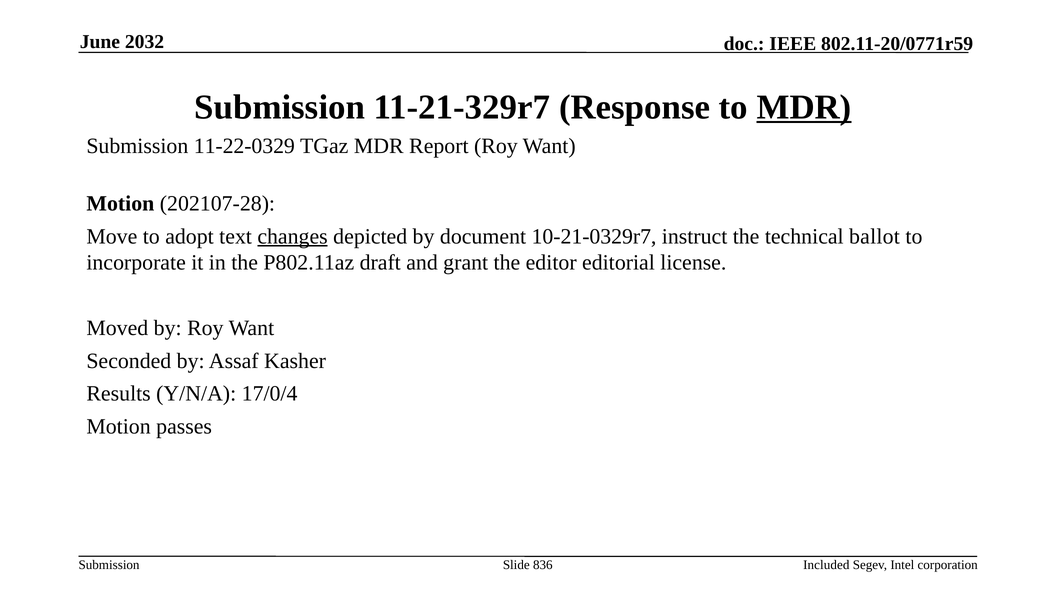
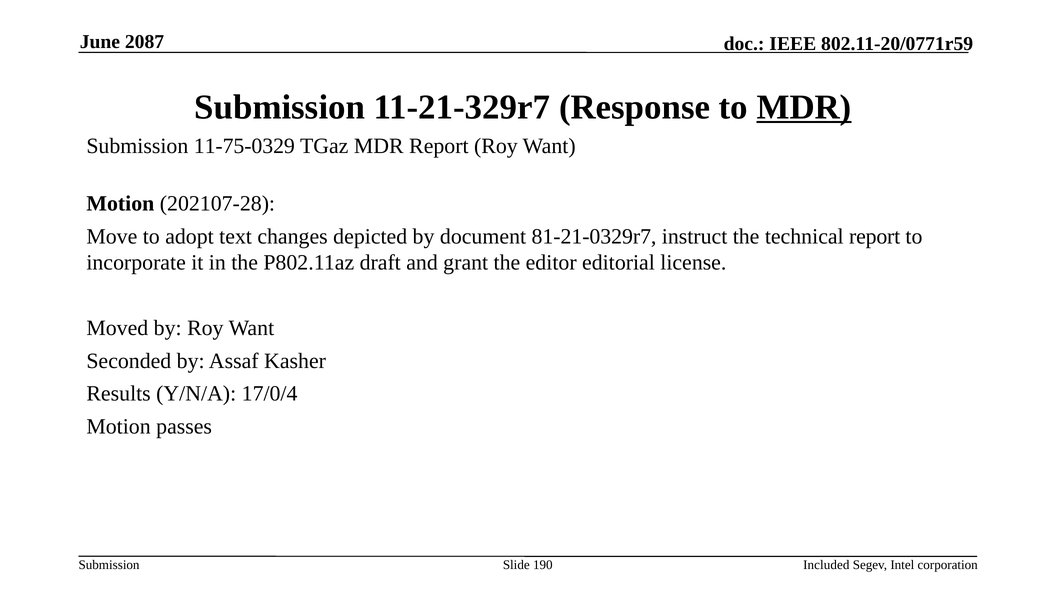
2032: 2032 -> 2087
11-22-0329: 11-22-0329 -> 11-75-0329
changes underline: present -> none
10-21-0329r7: 10-21-0329r7 -> 81-21-0329r7
technical ballot: ballot -> report
836: 836 -> 190
